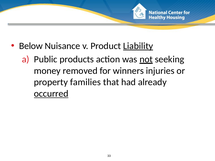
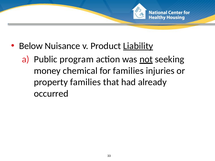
products: products -> program
removed: removed -> chemical
for winners: winners -> families
occurred underline: present -> none
